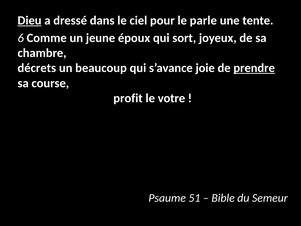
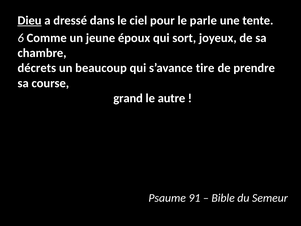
joie: joie -> tire
prendre underline: present -> none
profit: profit -> grand
votre: votre -> autre
51: 51 -> 91
